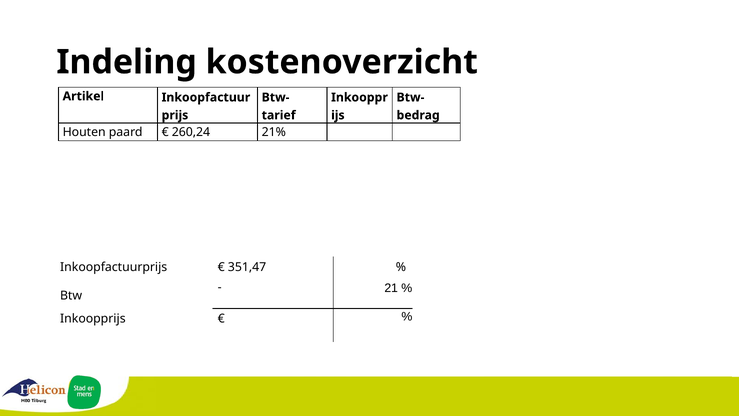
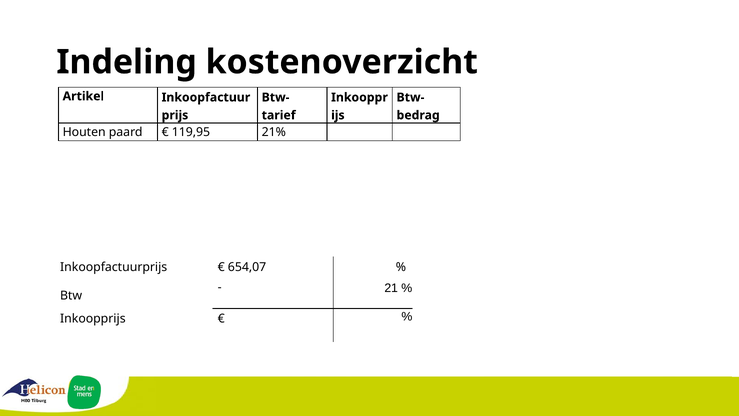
260,24: 260,24 -> 119,95
351,47: 351,47 -> 654,07
